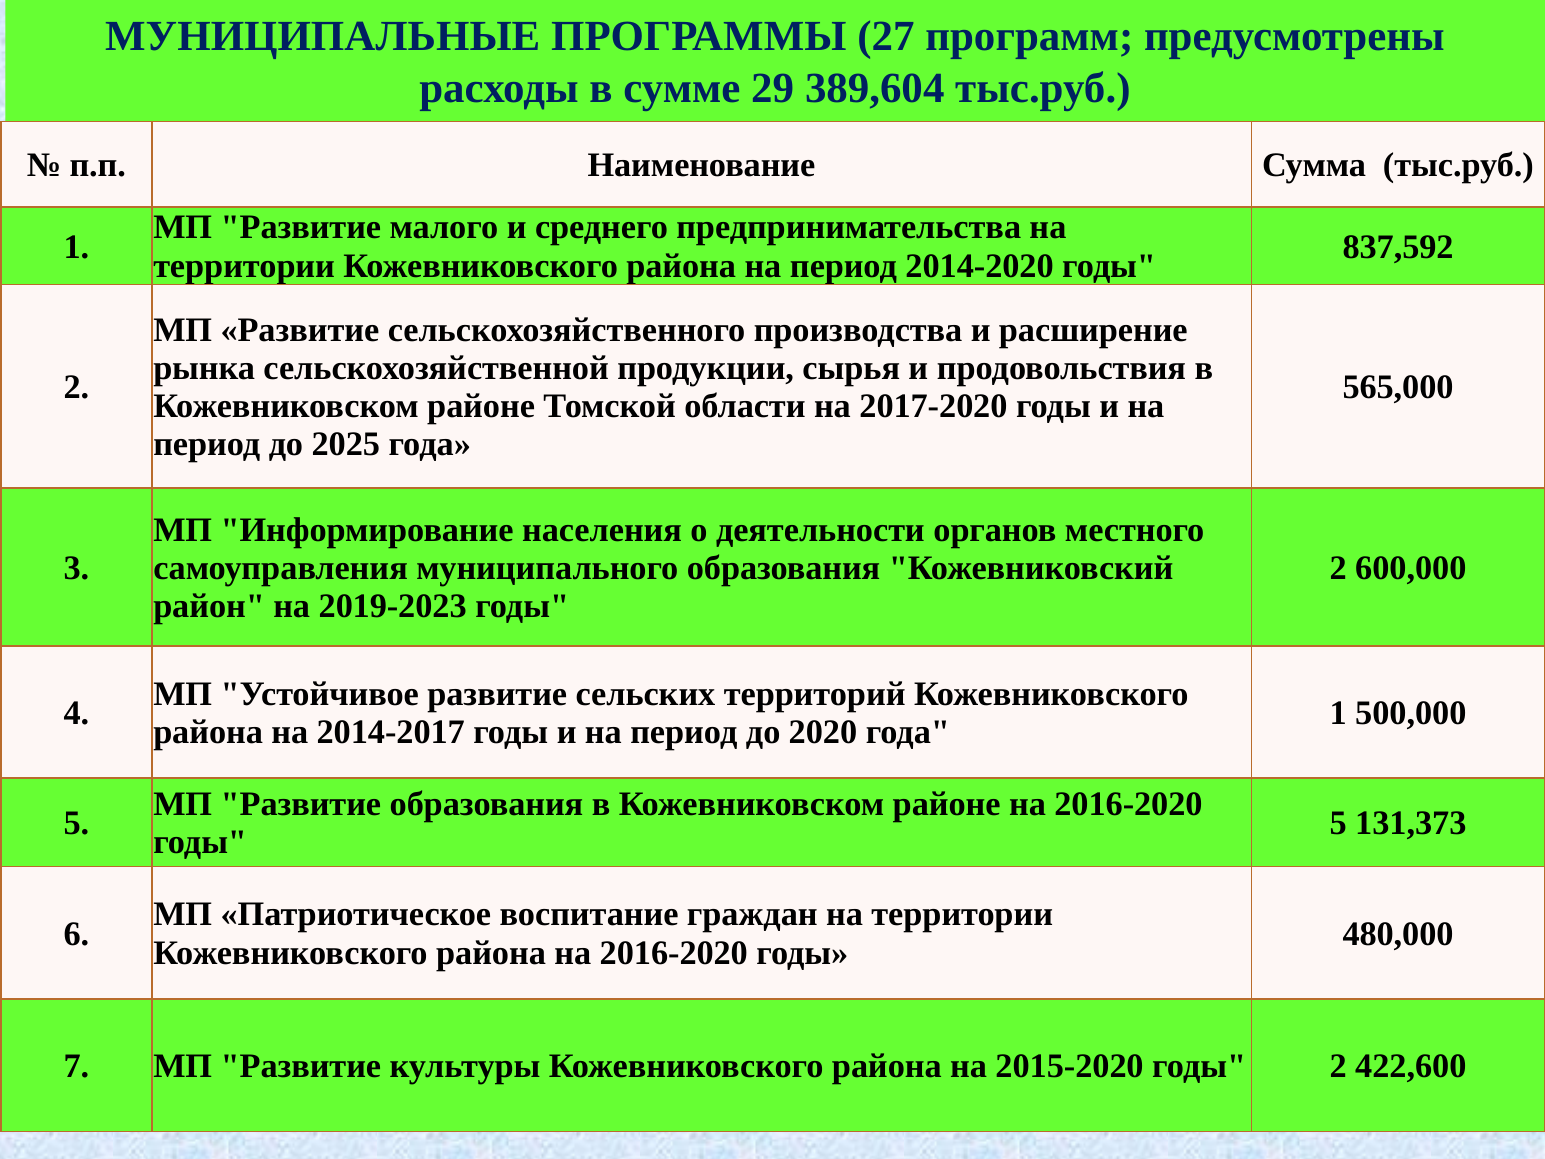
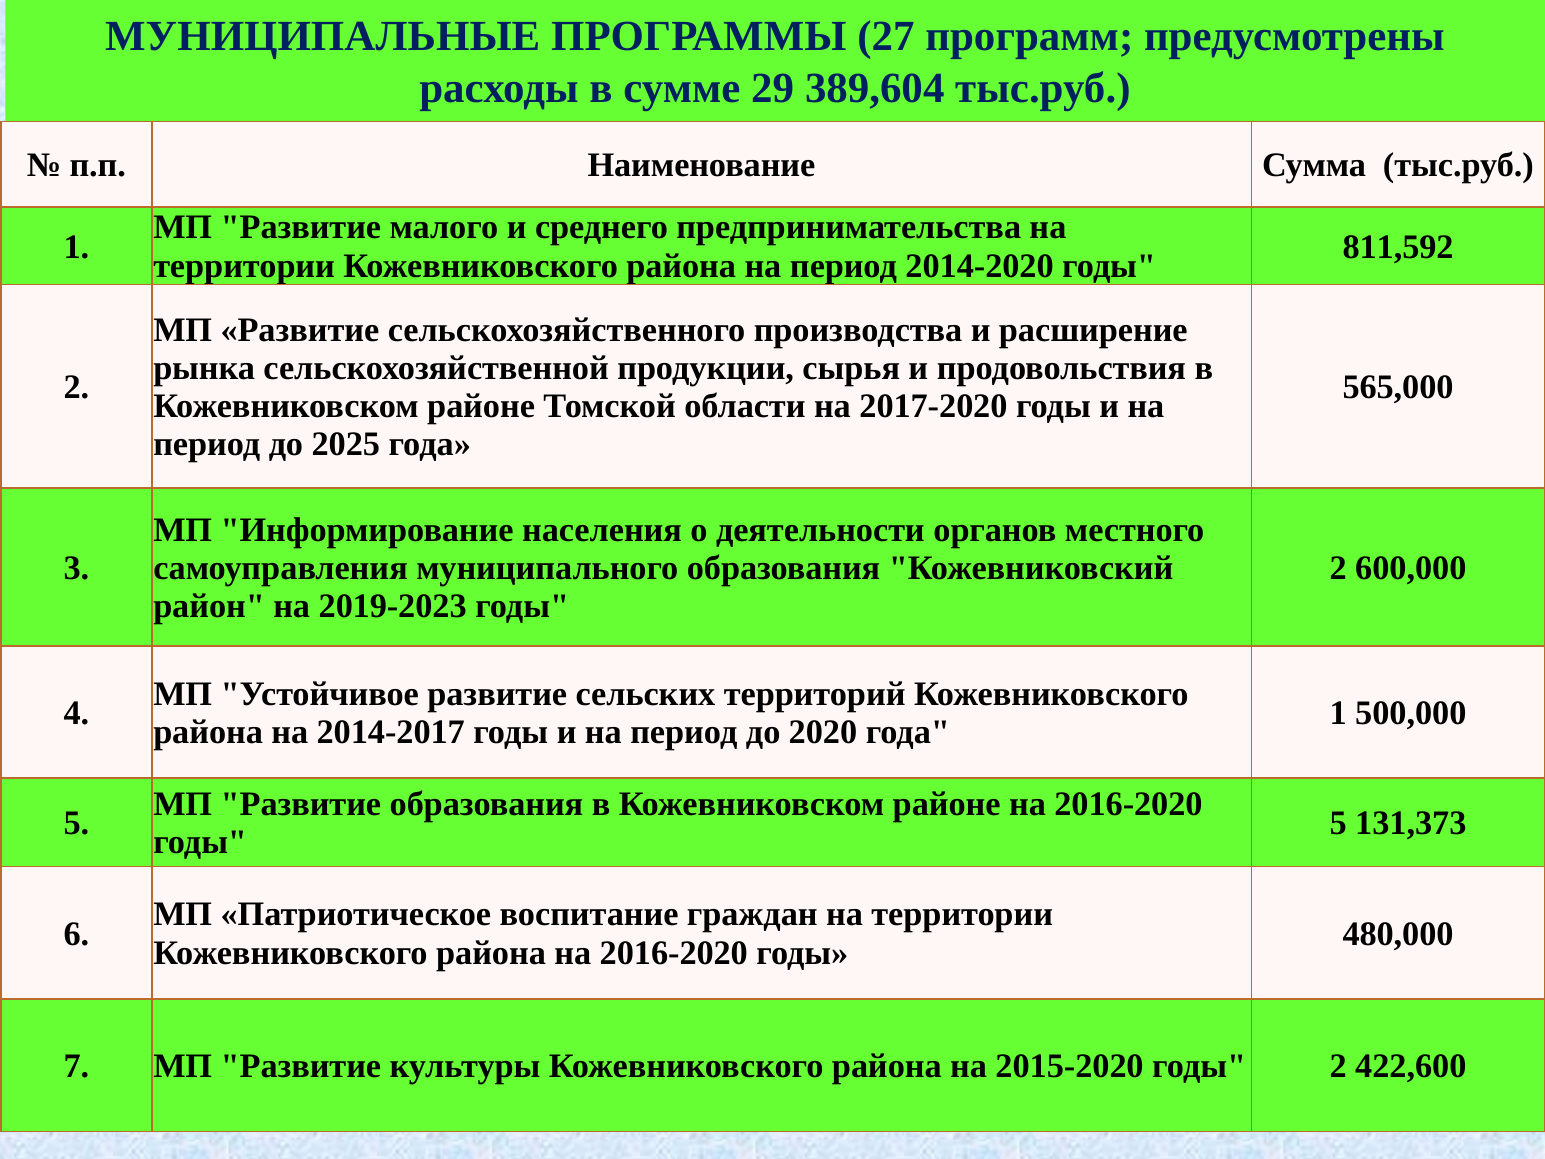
837,592: 837,592 -> 811,592
